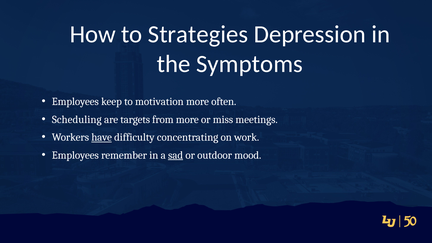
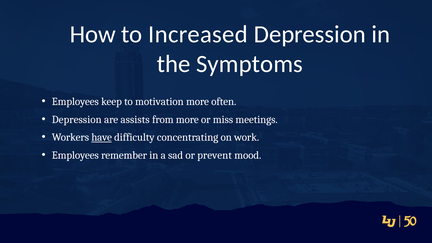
Strategies: Strategies -> Increased
Scheduling at (77, 119): Scheduling -> Depression
targets: targets -> assists
sad underline: present -> none
outdoor: outdoor -> prevent
